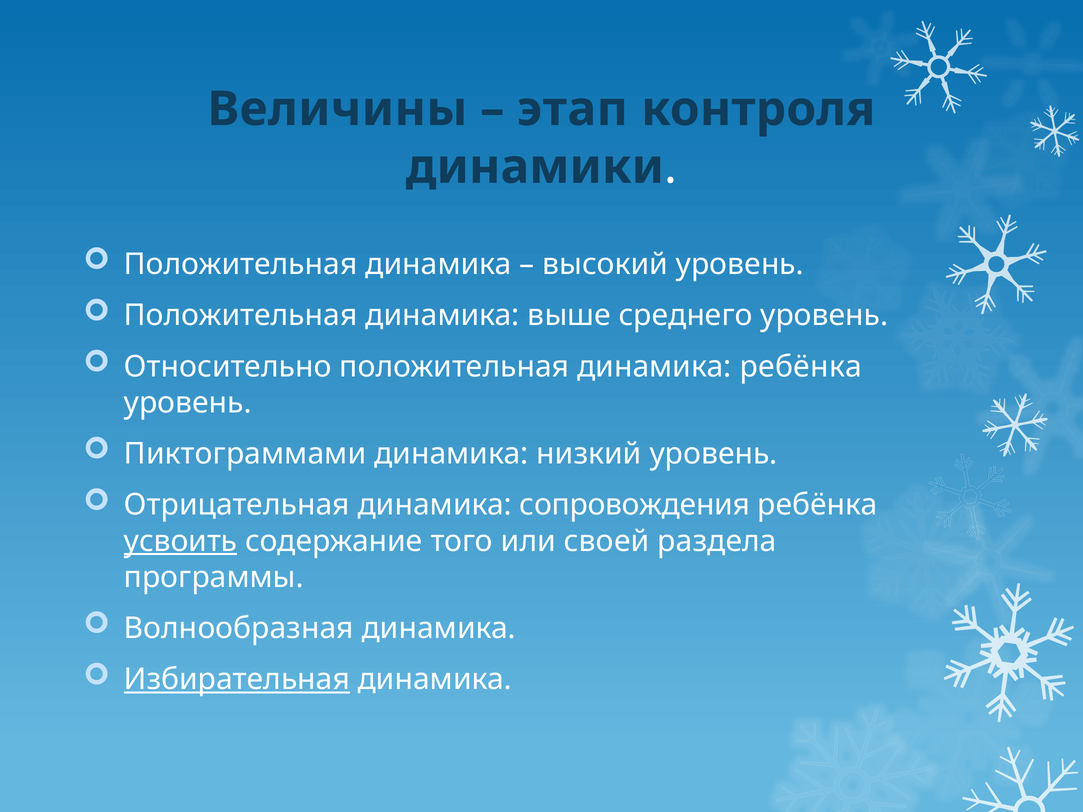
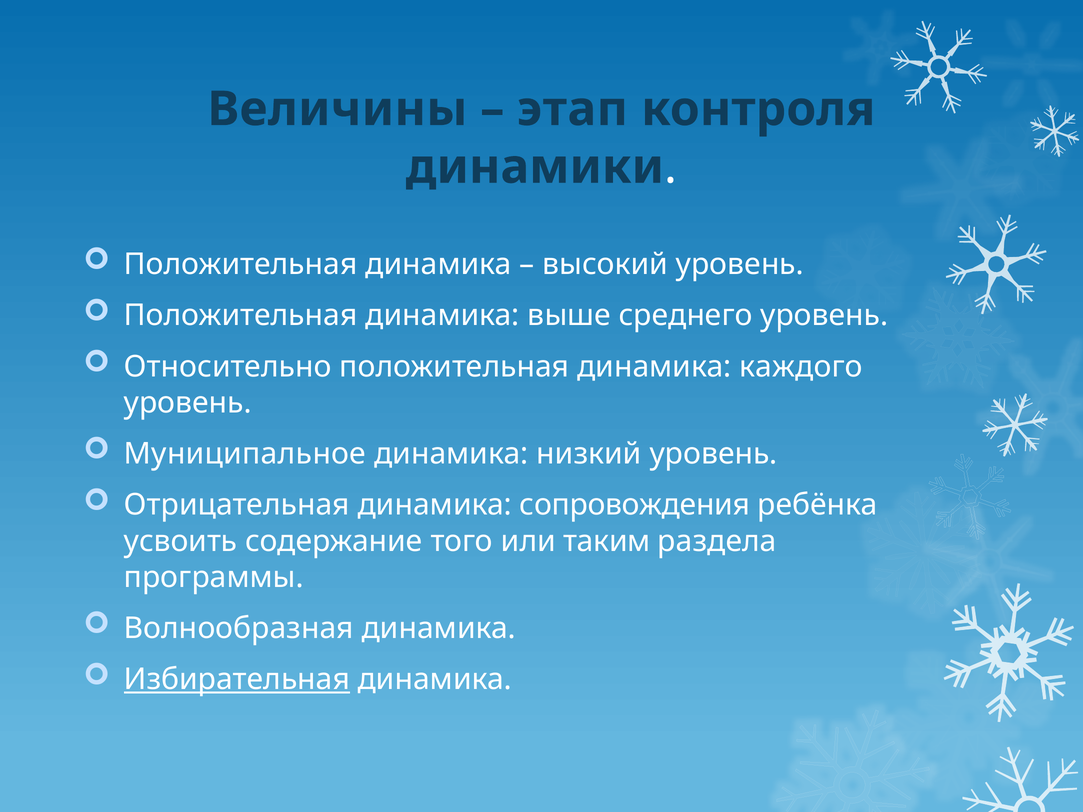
динамика ребёнка: ребёнка -> каждого
Пиктограммами: Пиктограммами -> Муниципальное
усвоить underline: present -> none
своей: своей -> таким
